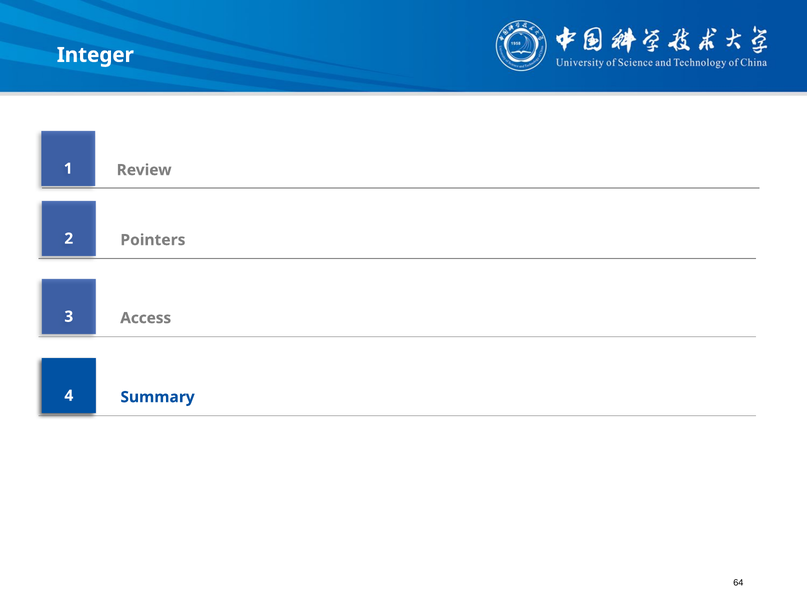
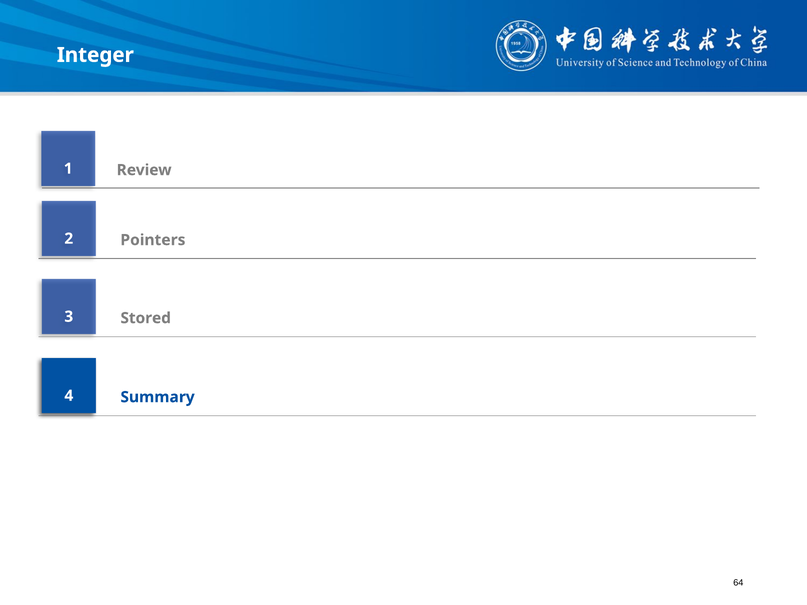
Access at (146, 318): Access -> Stored
